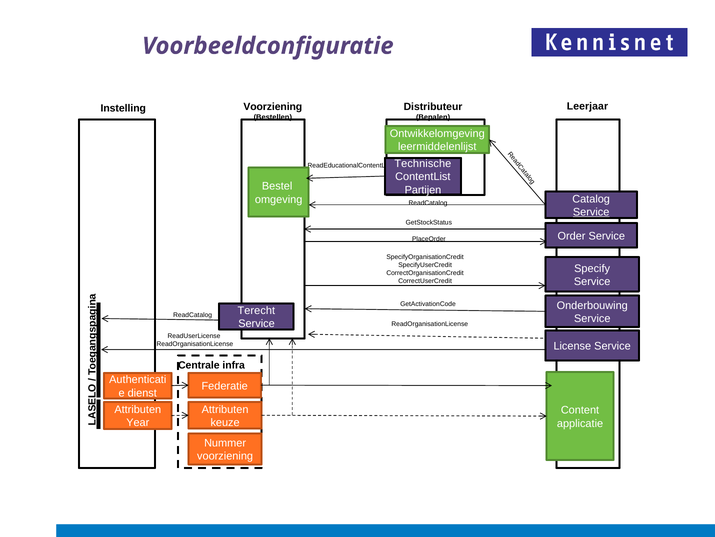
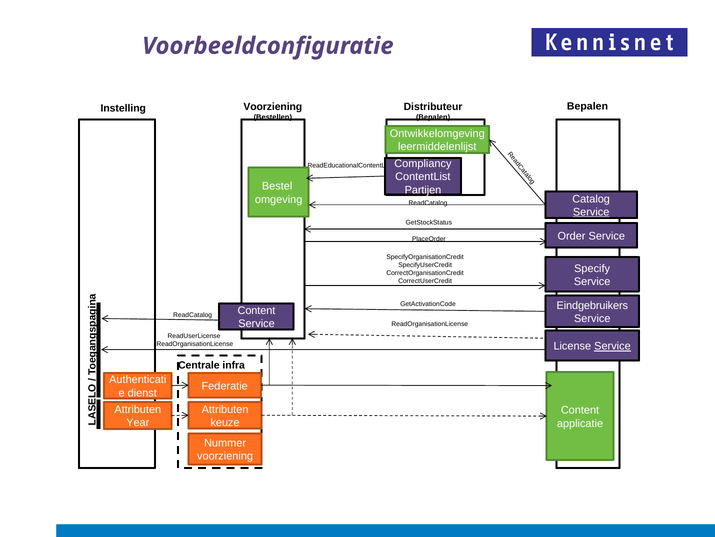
Leerjaar at (587, 106): Leerjaar -> Bepalen
Technische: Technische -> Compliancy
Onderbouwing: Onderbouwing -> Eindgebruikers
Terecht at (256, 310): Terecht -> Content
Service at (612, 346) underline: none -> present
